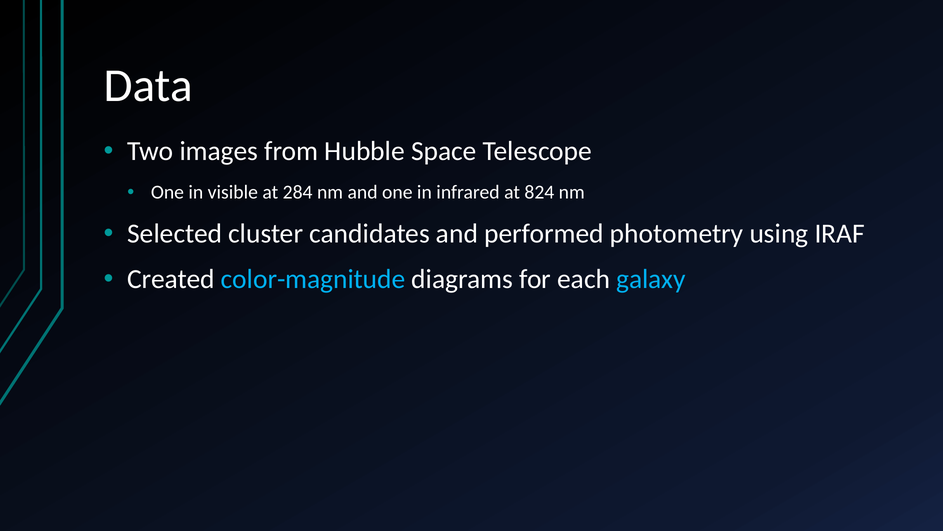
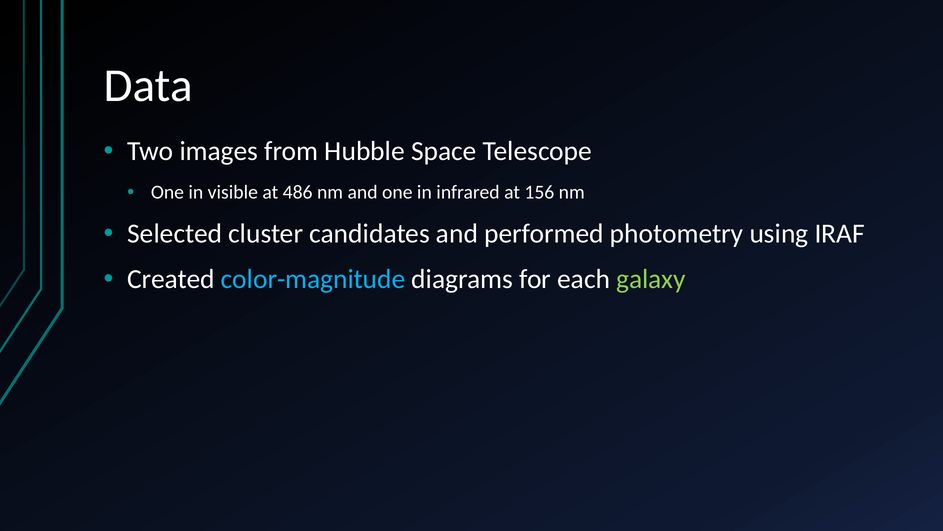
284: 284 -> 486
824: 824 -> 156
galaxy colour: light blue -> light green
